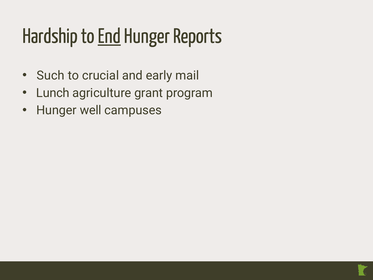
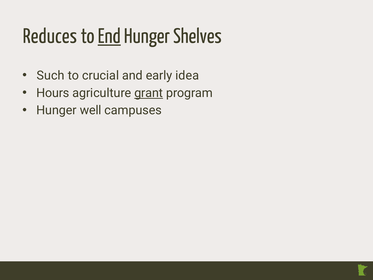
Hardship: Hardship -> Reduces
Reports: Reports -> Shelves
mail: mail -> idea
Lunch: Lunch -> Hours
grant underline: none -> present
